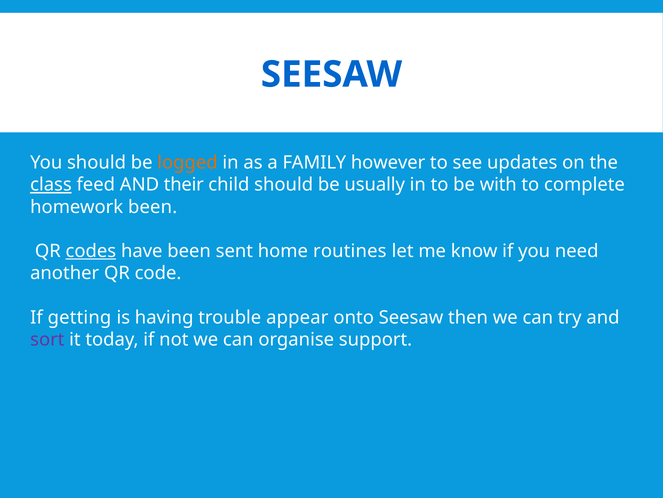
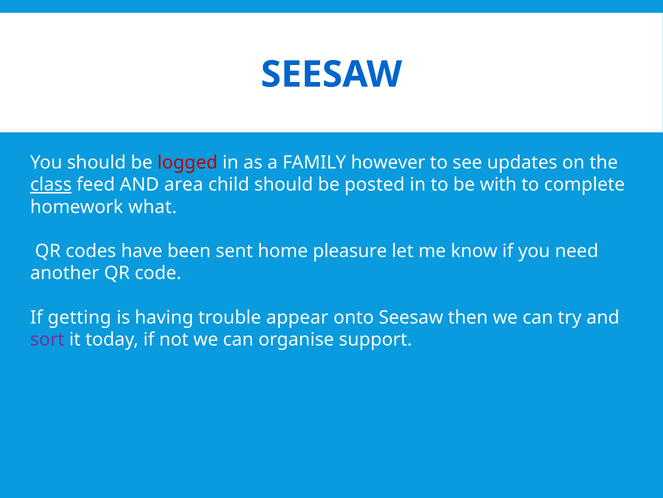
logged colour: orange -> red
their: their -> area
usually: usually -> posted
homework been: been -> what
codes underline: present -> none
routines: routines -> pleasure
